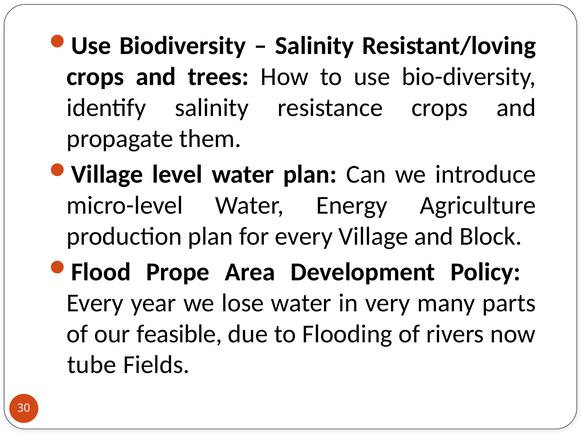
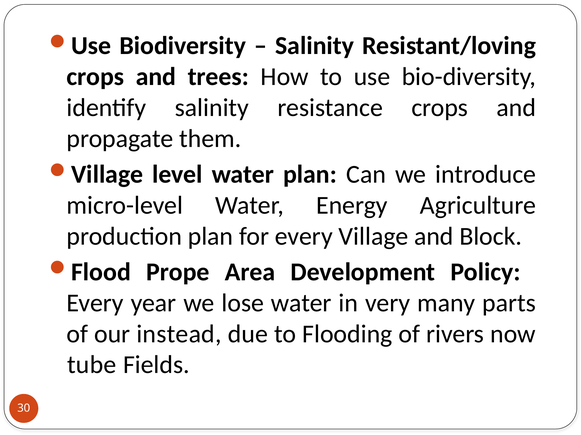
feasible: feasible -> instead
